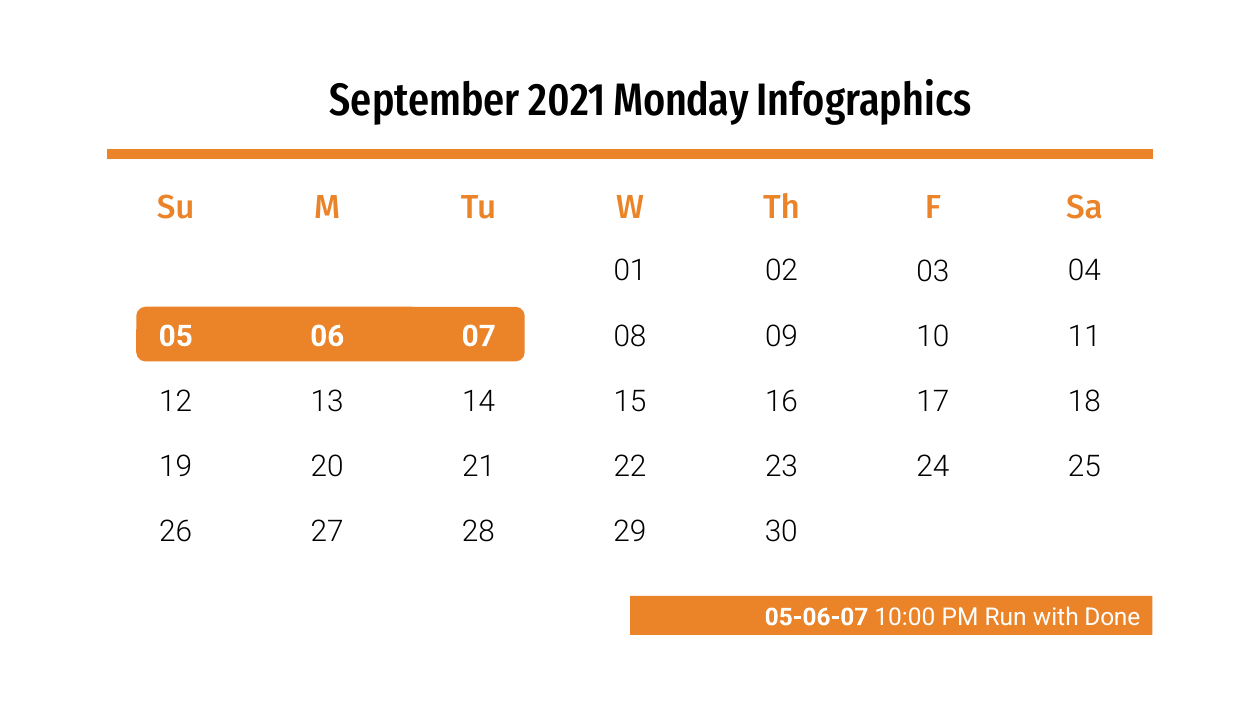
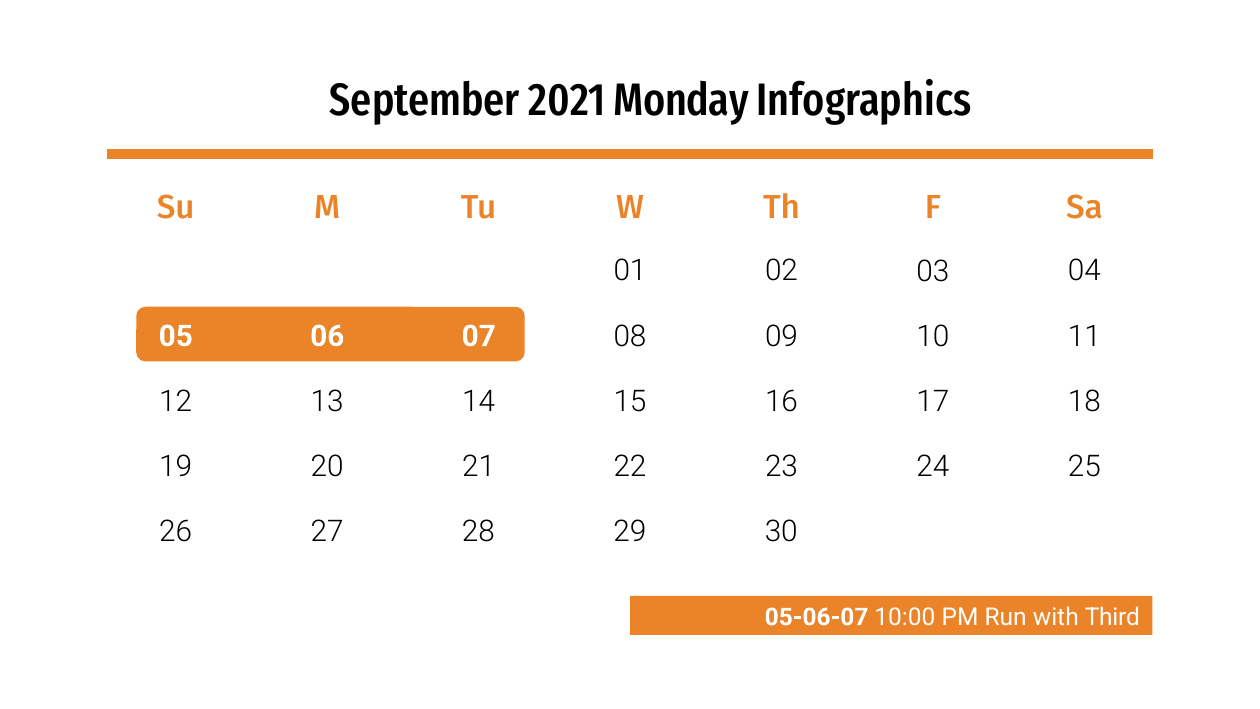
Done: Done -> Third
